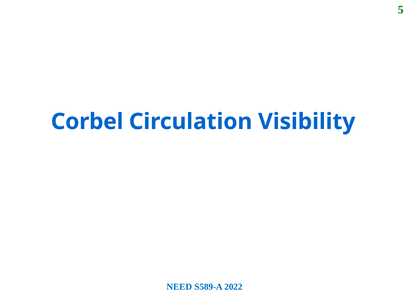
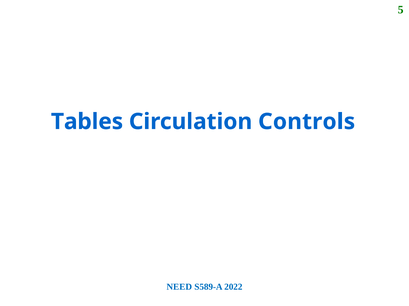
Corbel: Corbel -> Tables
Visibility: Visibility -> Controls
